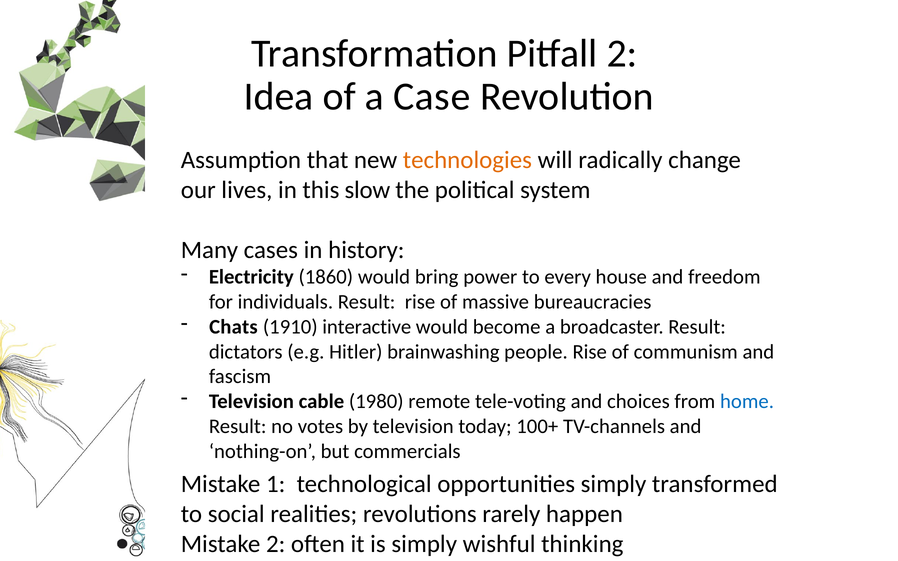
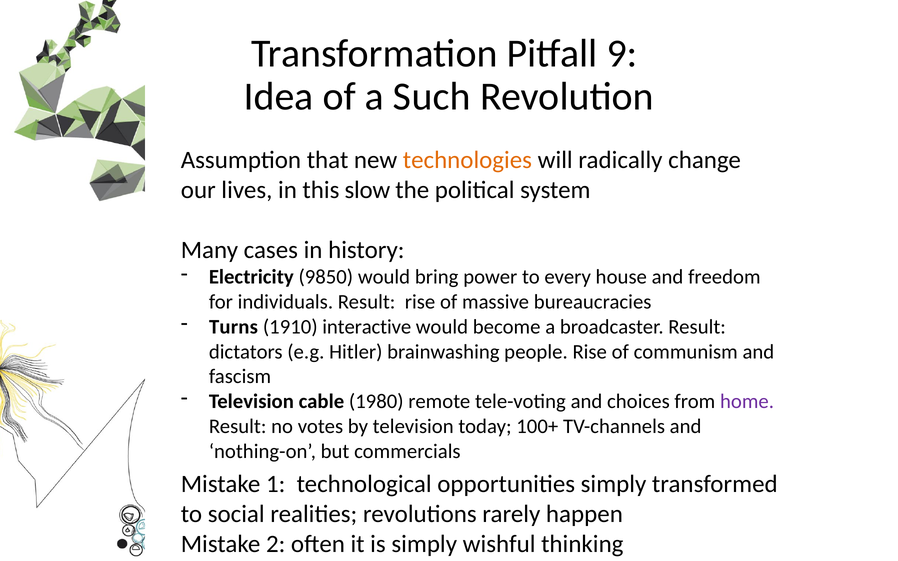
Pitfall 2: 2 -> 9
Case: Case -> Such
1860: 1860 -> 9850
Chats: Chats -> Turns
home colour: blue -> purple
